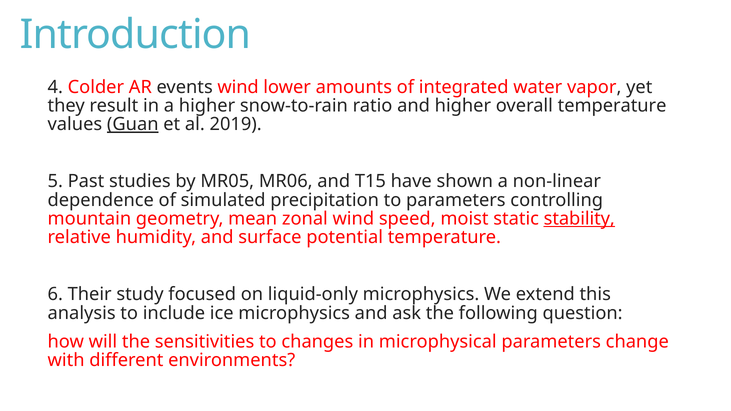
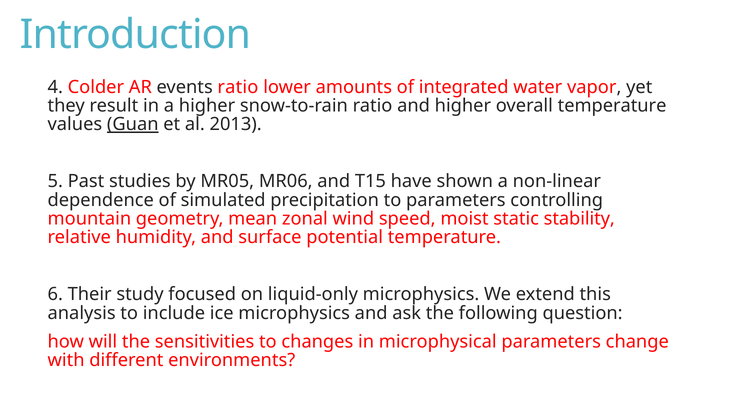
events wind: wind -> ratio
2019: 2019 -> 2013
stability underline: present -> none
